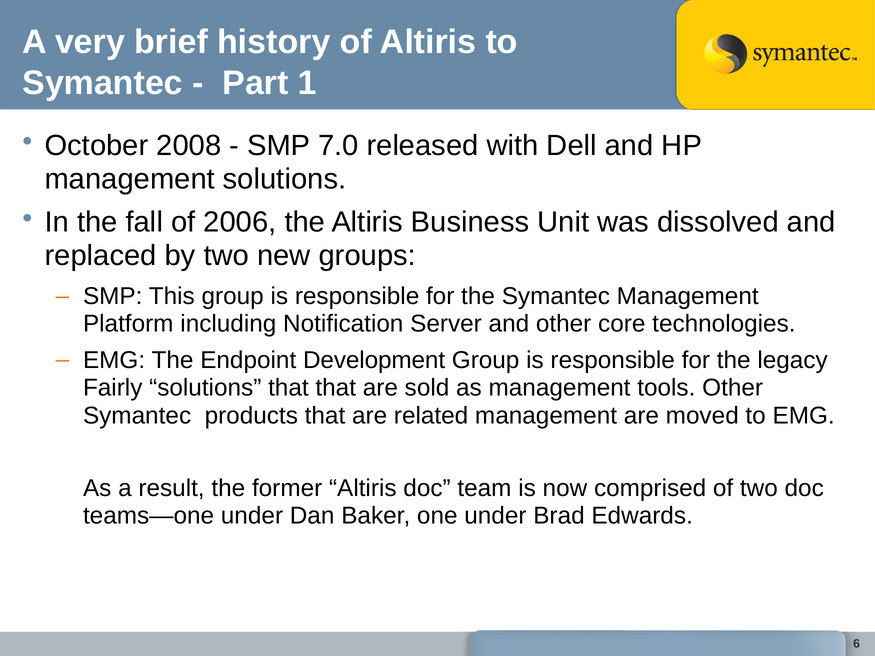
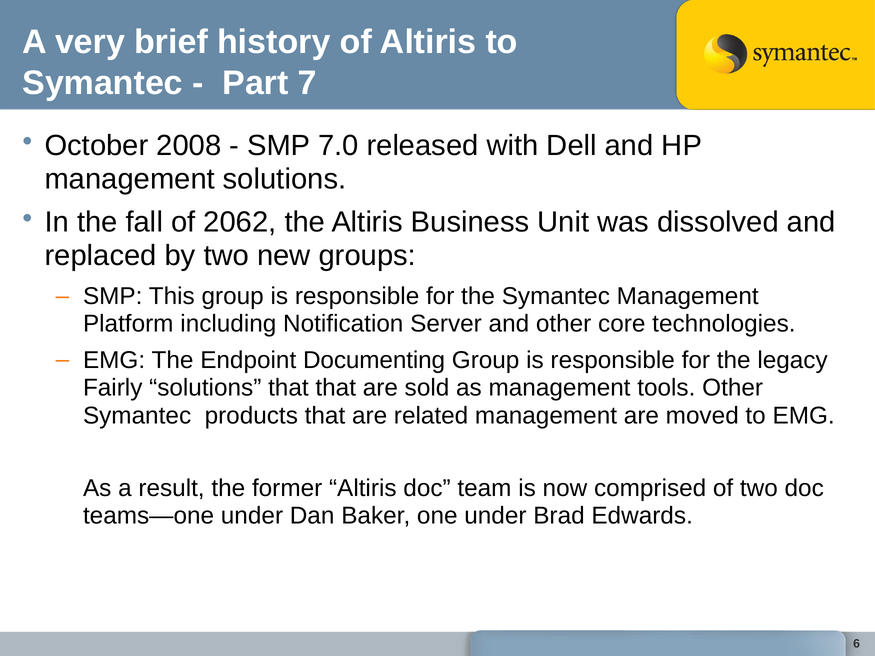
1: 1 -> 7
2006: 2006 -> 2062
Development: Development -> Documenting
